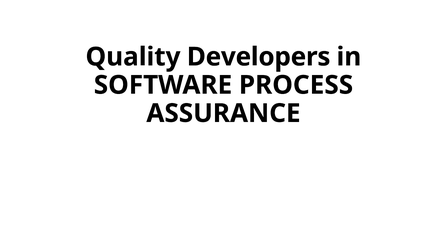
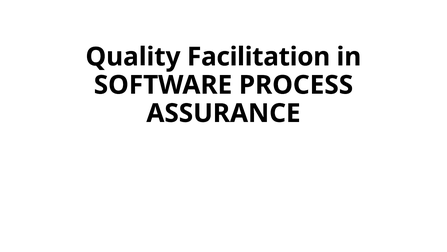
Developers: Developers -> Facilitation
